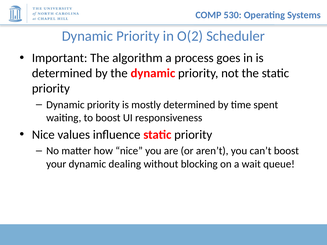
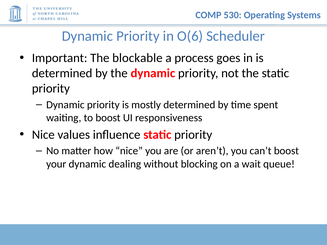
O(2: O(2 -> O(6
algorithm: algorithm -> blockable
